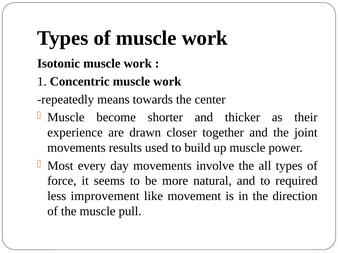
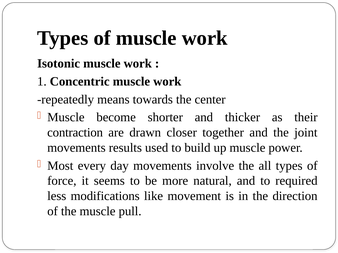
experience: experience -> contraction
improvement: improvement -> modifications
